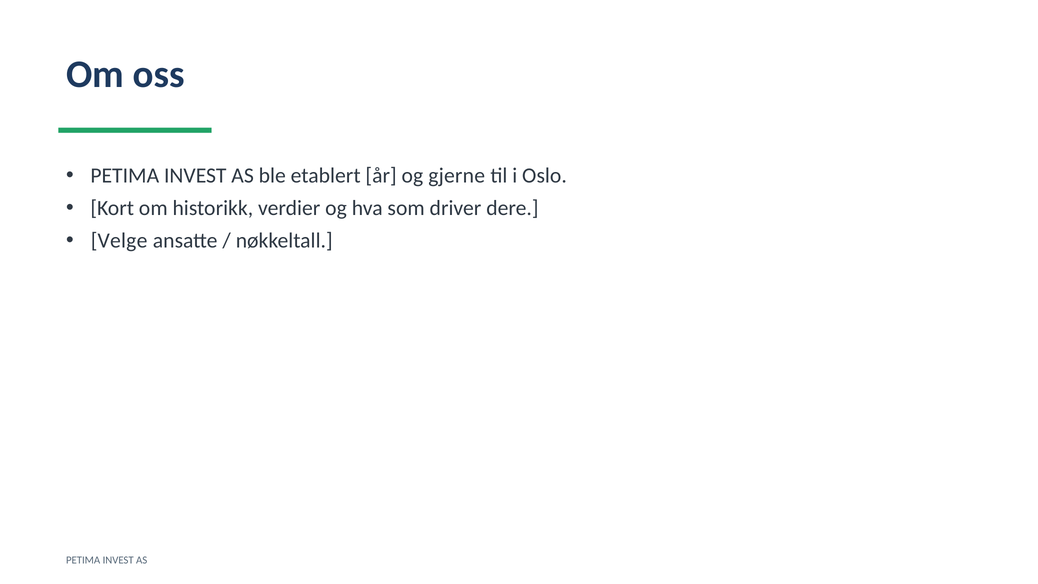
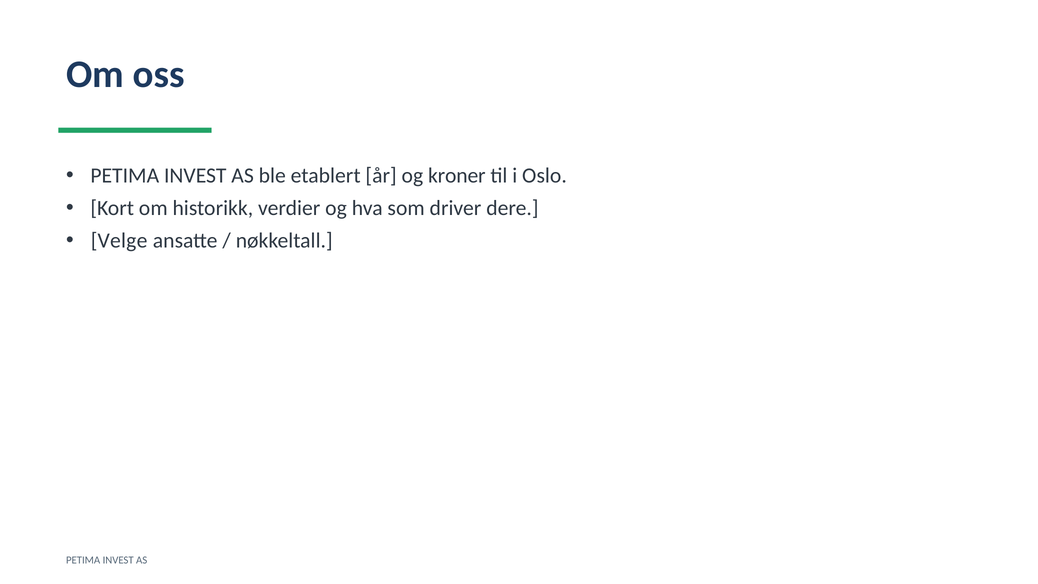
gjerne: gjerne -> kroner
